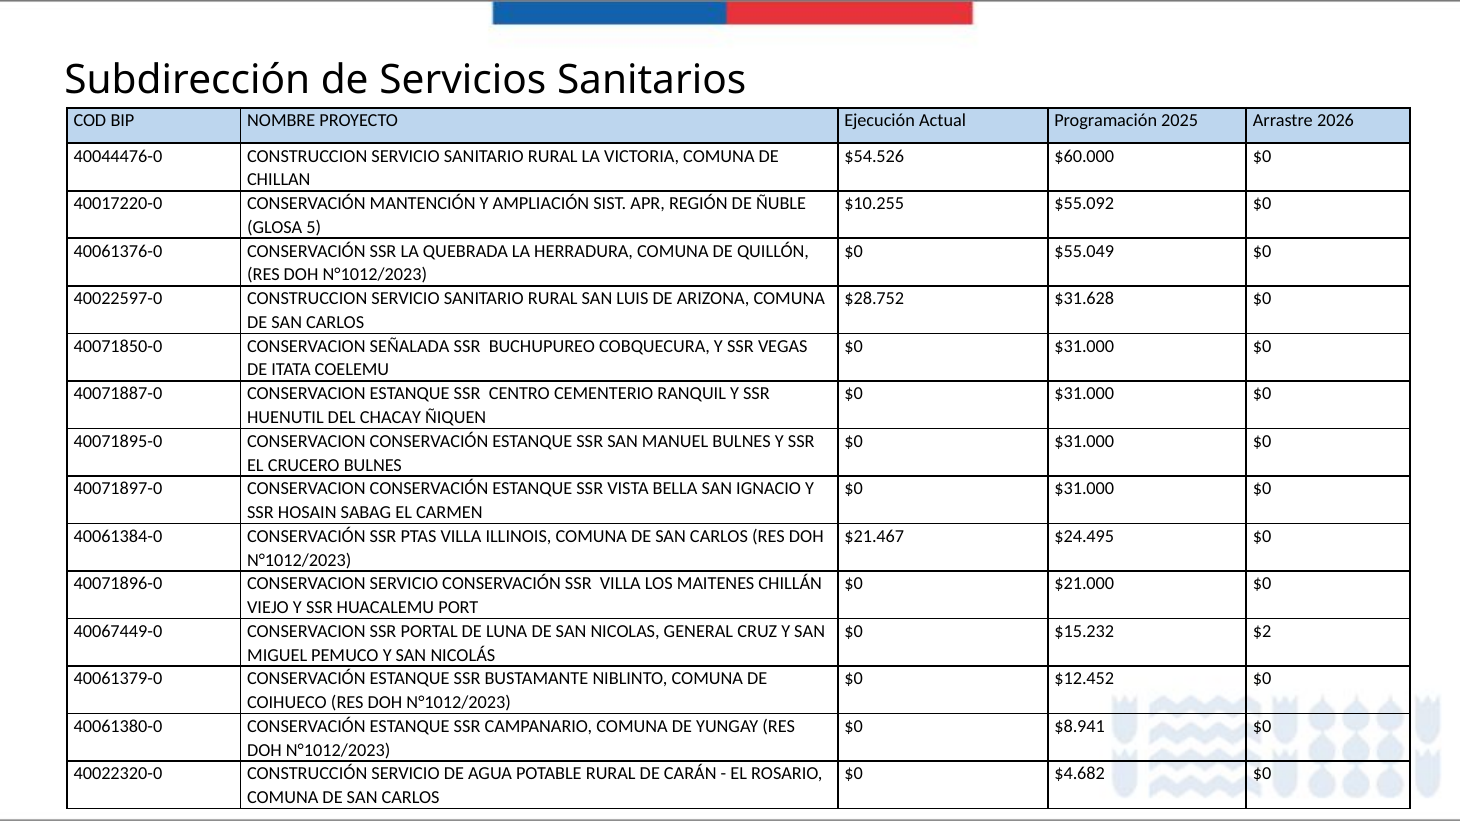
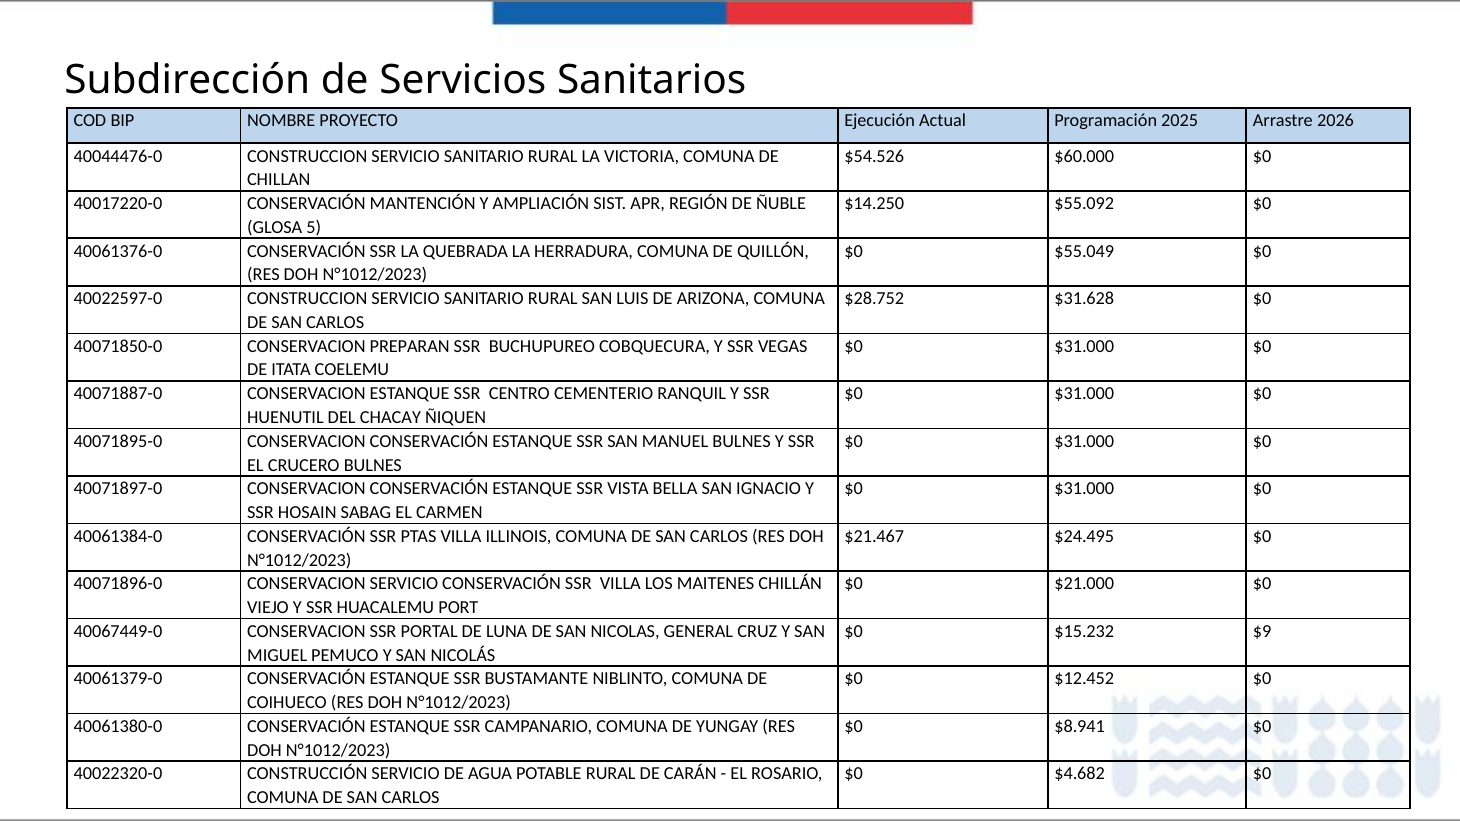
$10.255: $10.255 -> $14.250
SEÑALADA: SEÑALADA -> PREPARAN
$2: $2 -> $9
